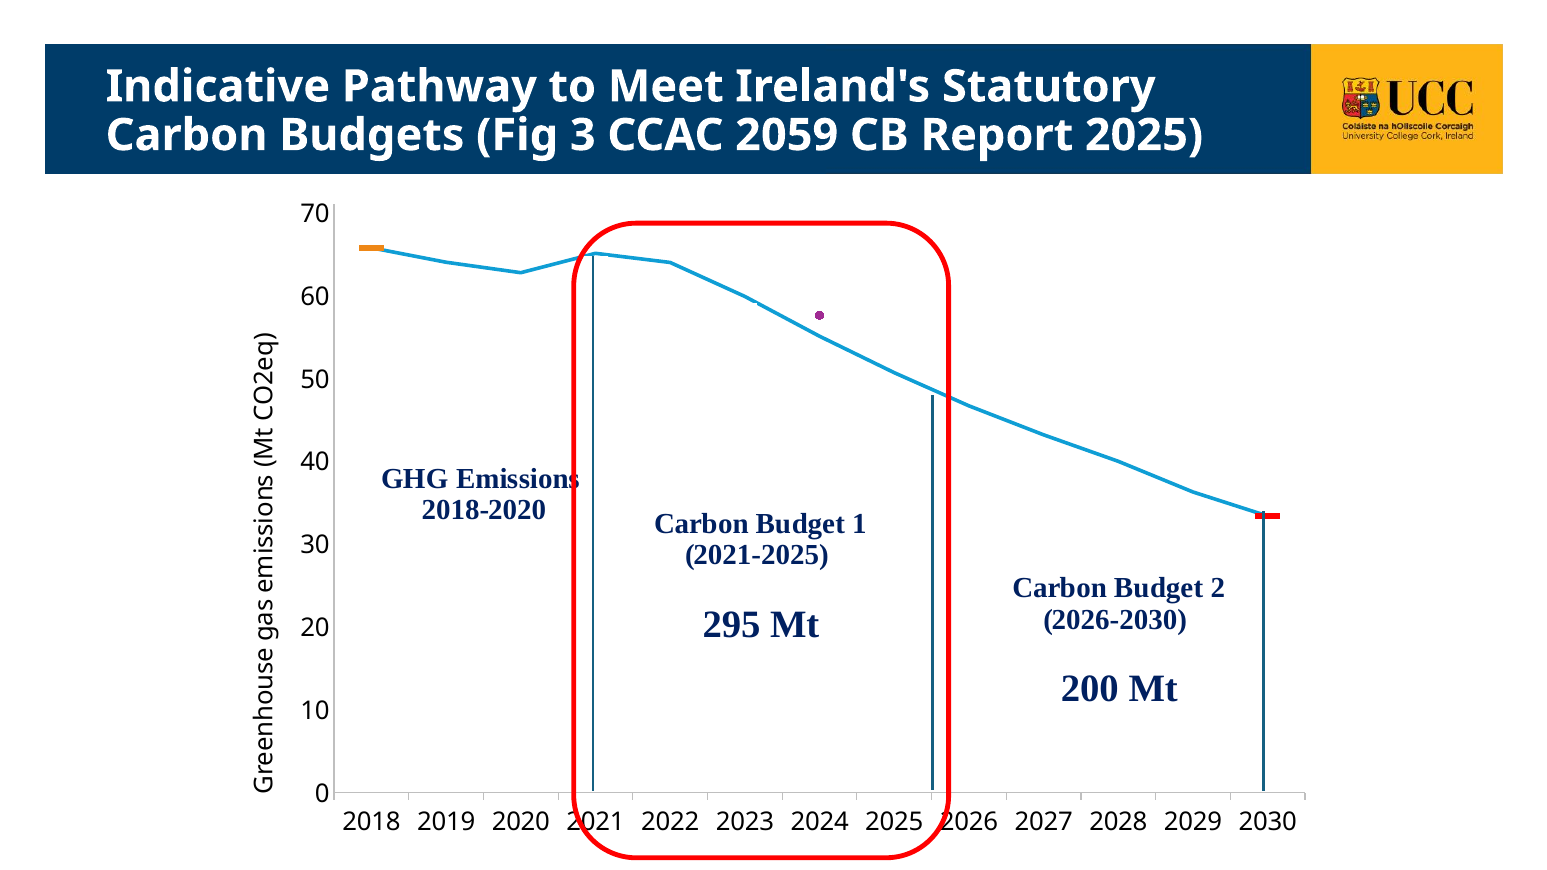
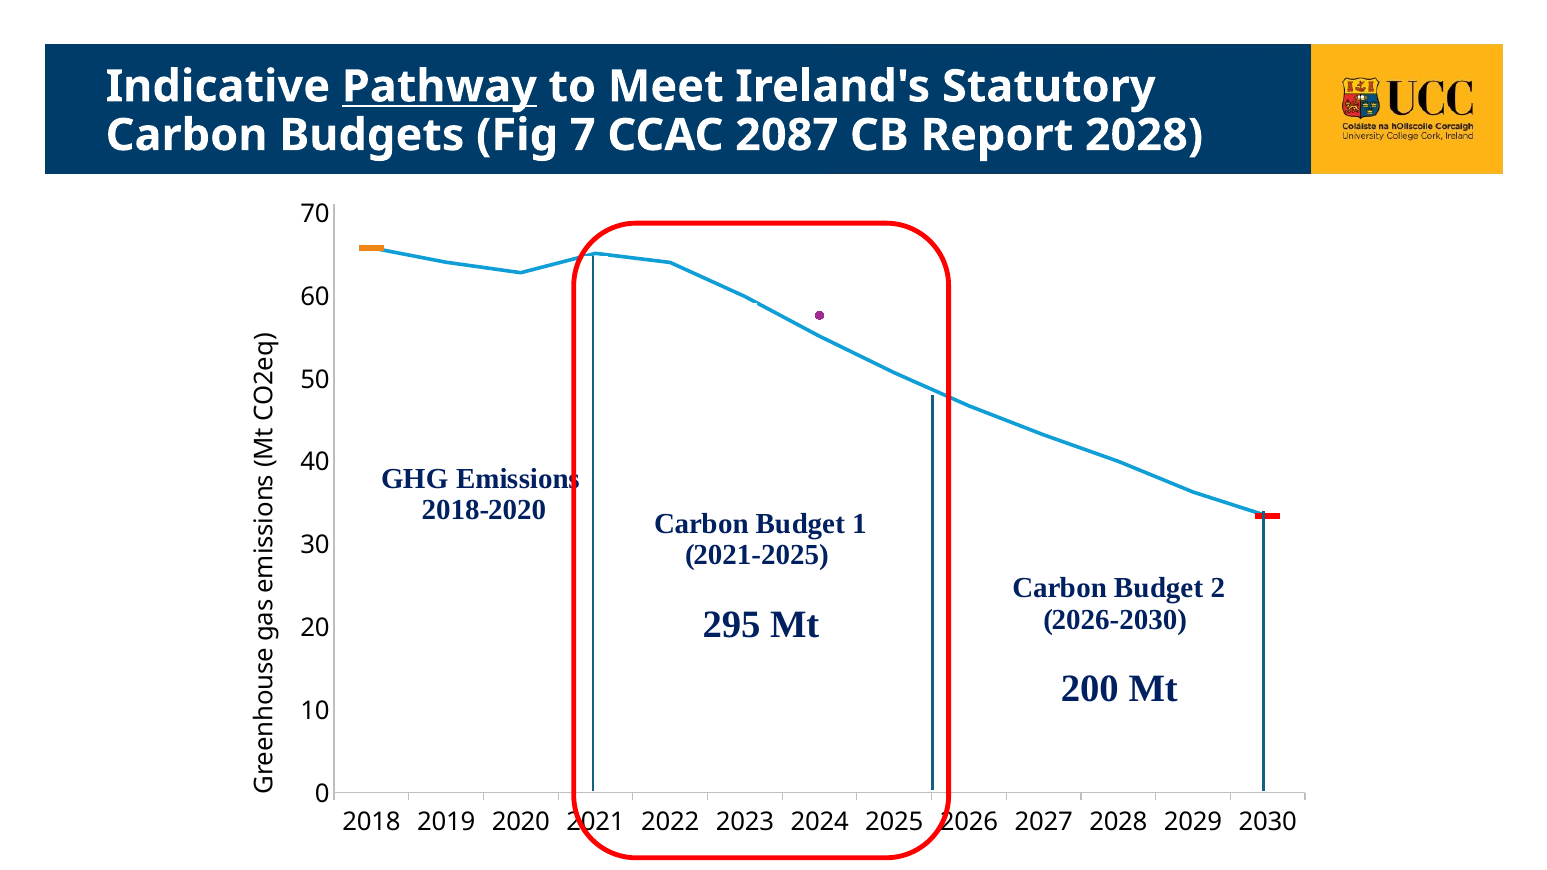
Pathway underline: none -> present
3: 3 -> 7
2059: 2059 -> 2087
Report 2025: 2025 -> 2028
